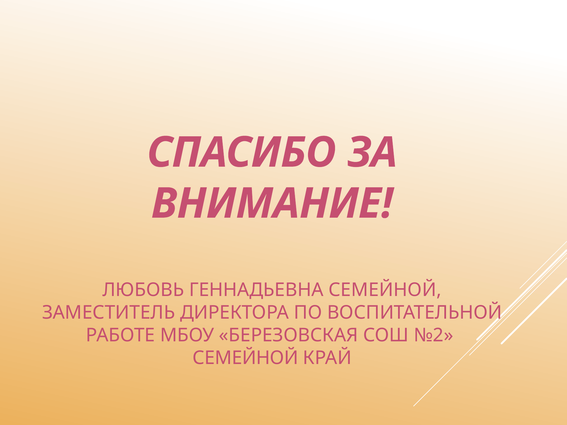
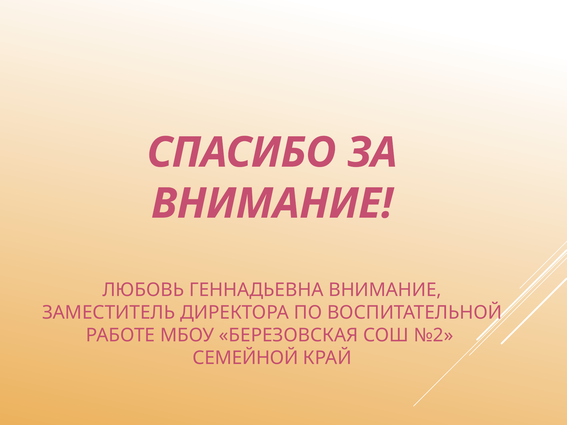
ГЕННАДЬЕВНА СЕМЕЙНОЙ: СЕМЕЙНОЙ -> ВНИМАНИЕ
